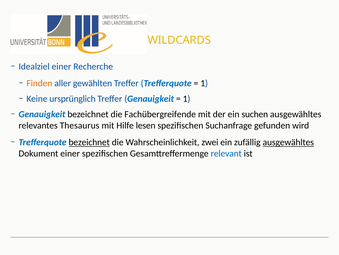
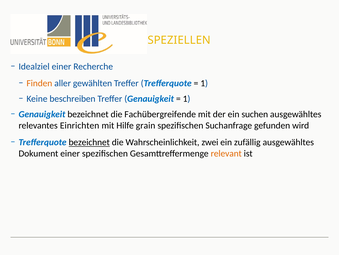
WILDCARDS: WILDCARDS -> SPEZIELLEN
ursprünglich: ursprünglich -> beschreiben
Thesaurus: Thesaurus -> Einrichten
lesen: lesen -> grain
ausgewähltes at (288, 142) underline: present -> none
relevant colour: blue -> orange
